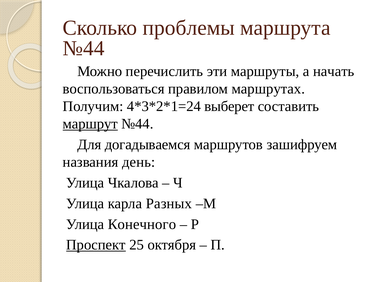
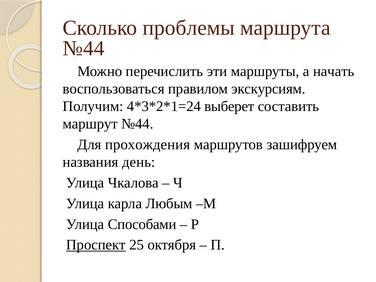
маршрутах: маршрутах -> экскурсиям
маршрут underline: present -> none
догадываемся: догадываемся -> прохождения
Разных: Разных -> Любым
Конечного: Конечного -> Способами
